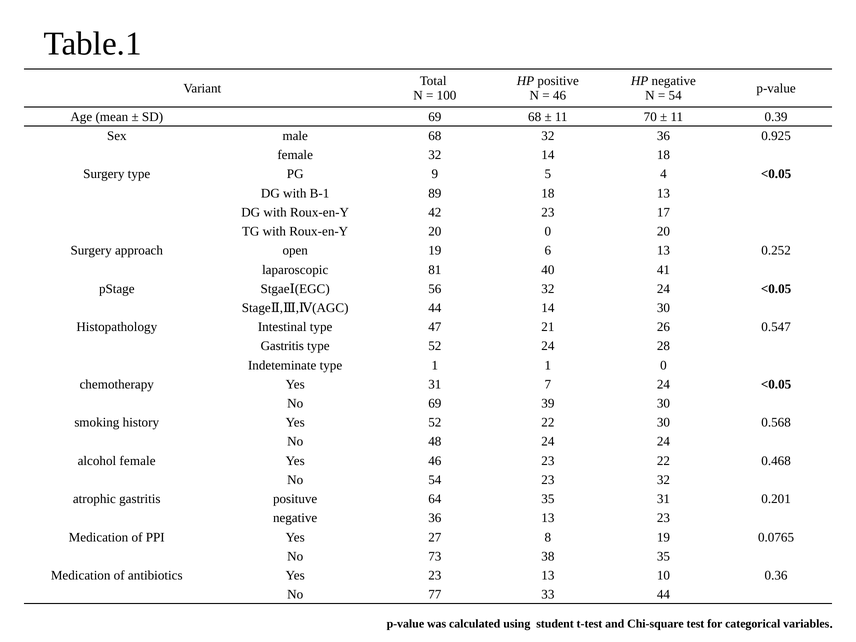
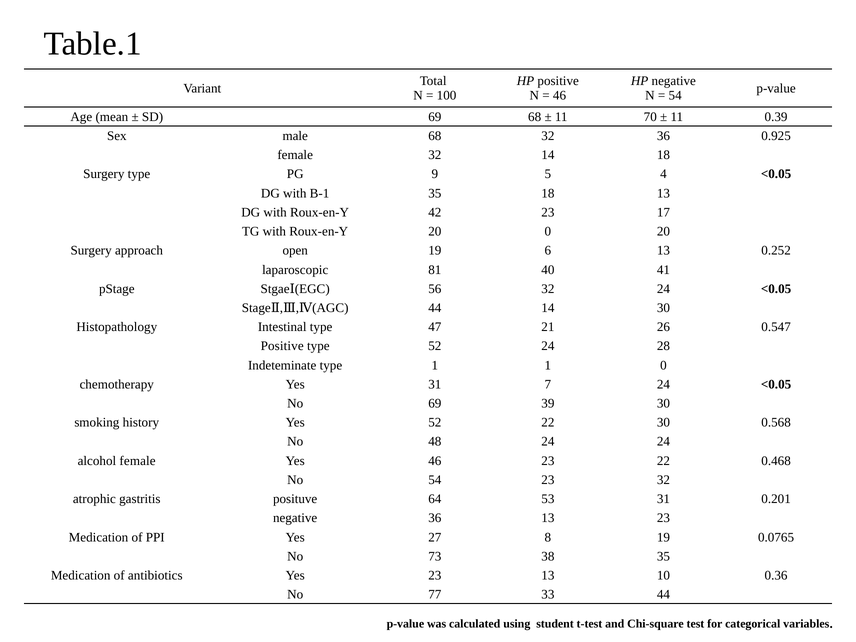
B-1 89: 89 -> 35
Gastritis at (282, 346): Gastritis -> Positive
64 35: 35 -> 53
